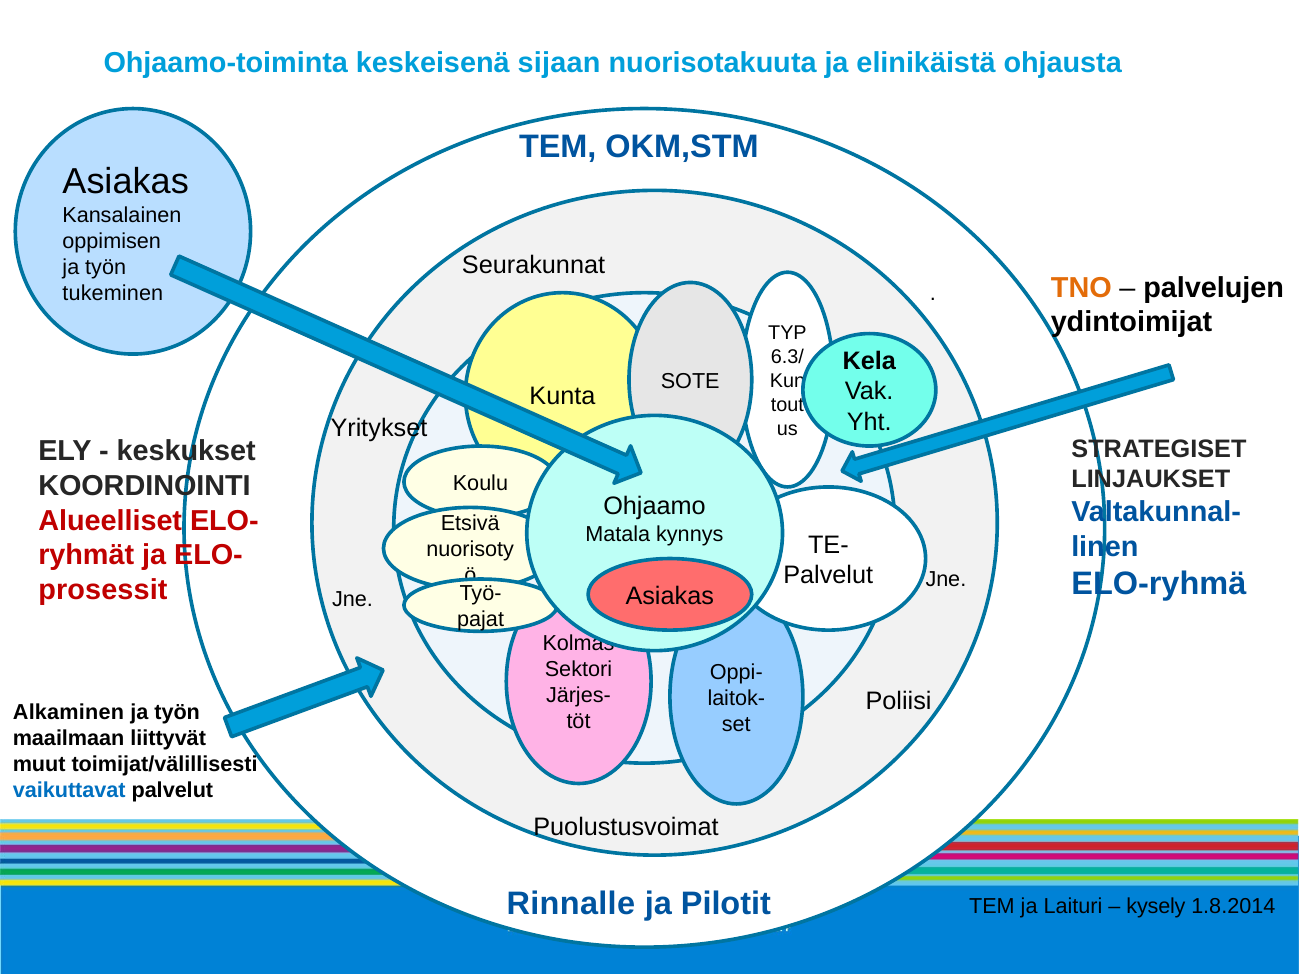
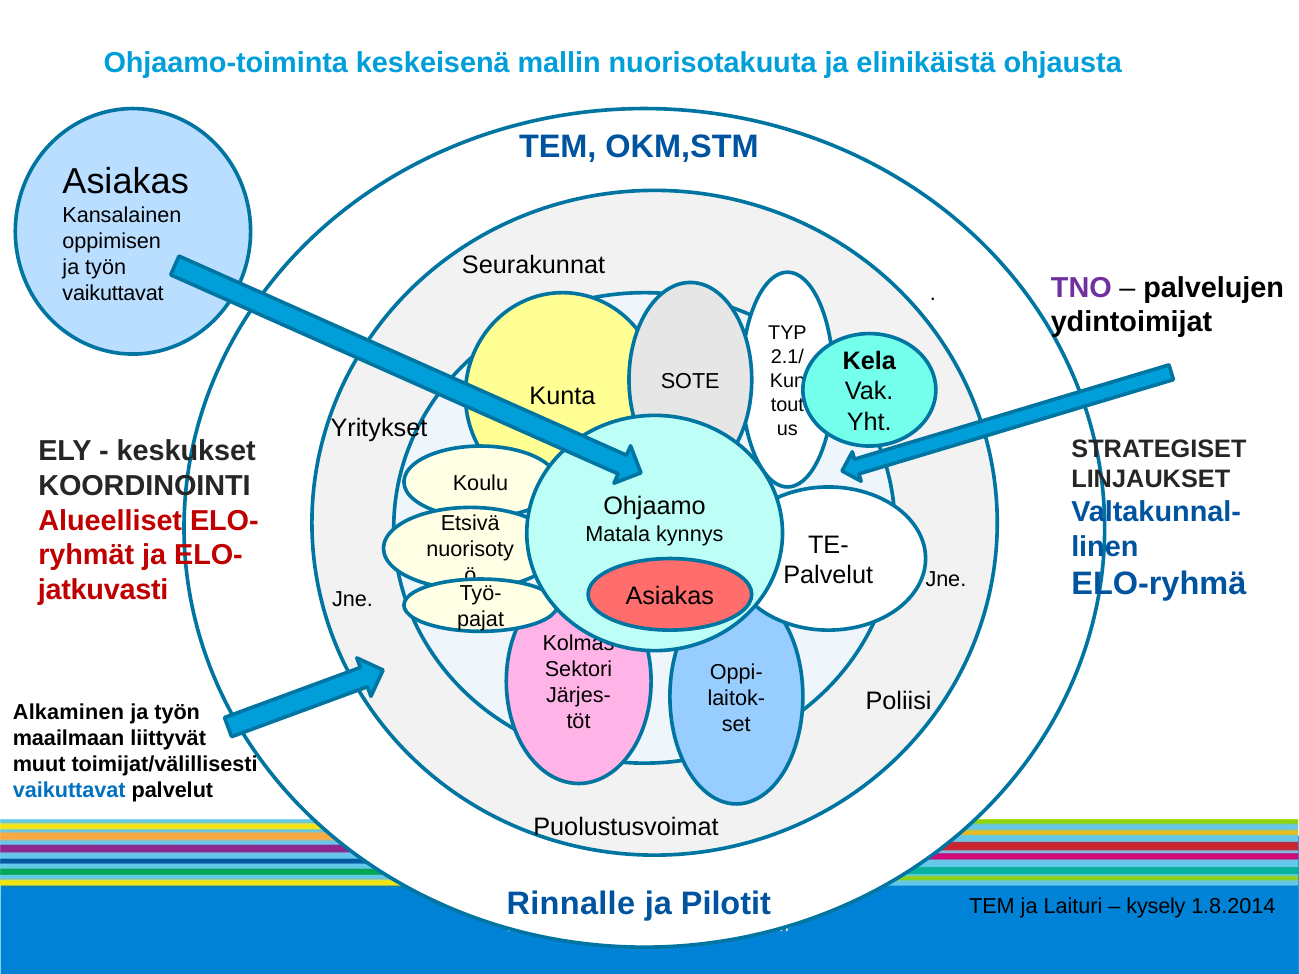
sijaan: sijaan -> mallin
TNO colour: orange -> purple
tukeminen at (113, 293): tukeminen -> vaikuttavat
6.3/: 6.3/ -> 2.1/
prosessit: prosessit -> jatkuvasti
